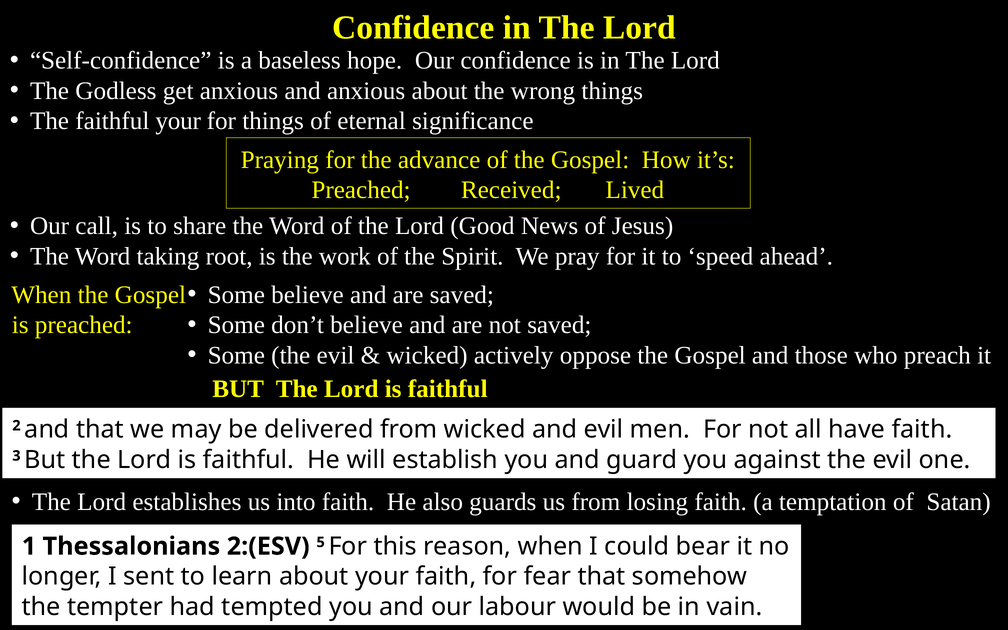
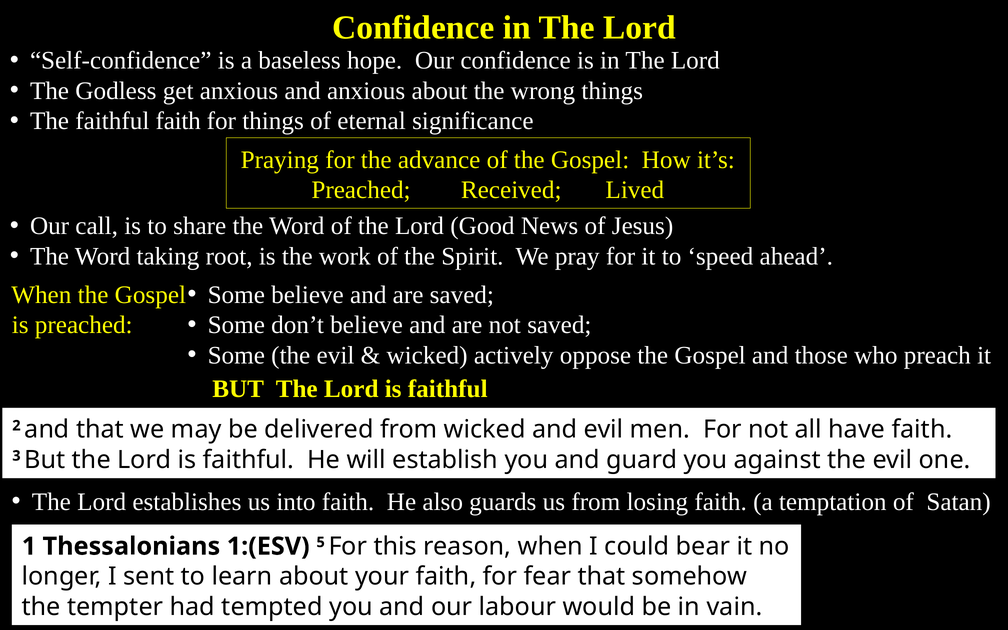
faithful your: your -> faith
2:(ESV: 2:(ESV -> 1:(ESV
